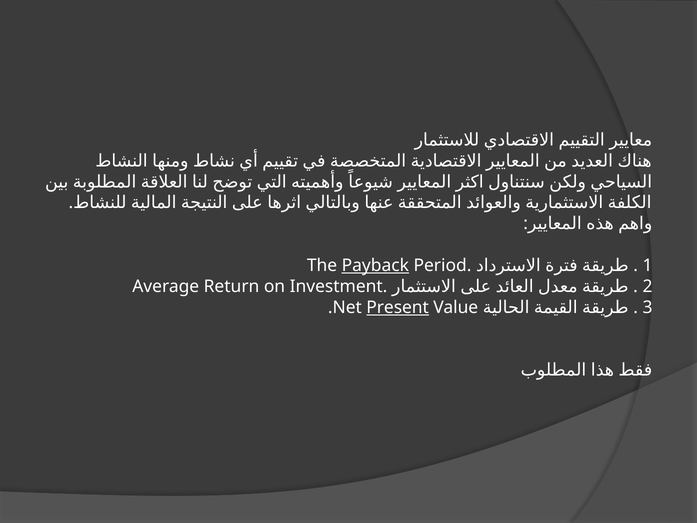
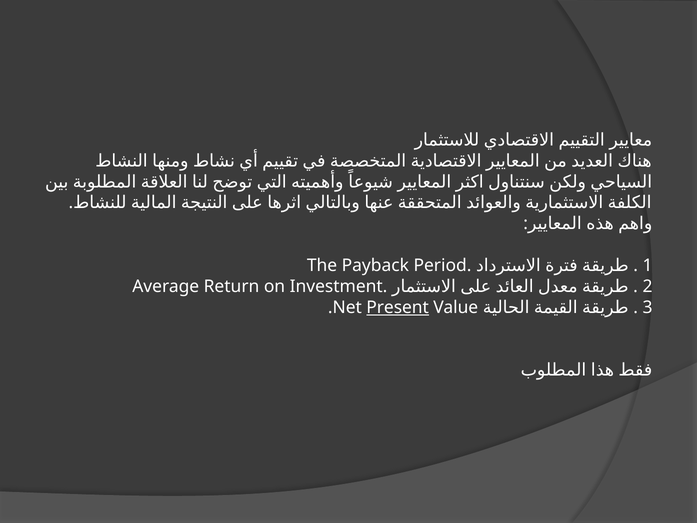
Payback underline: present -> none
